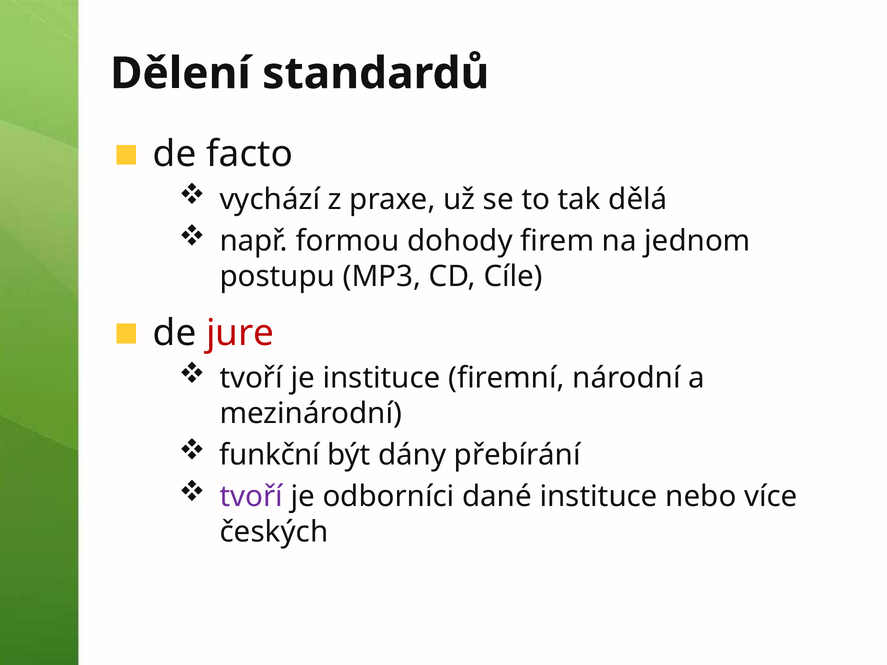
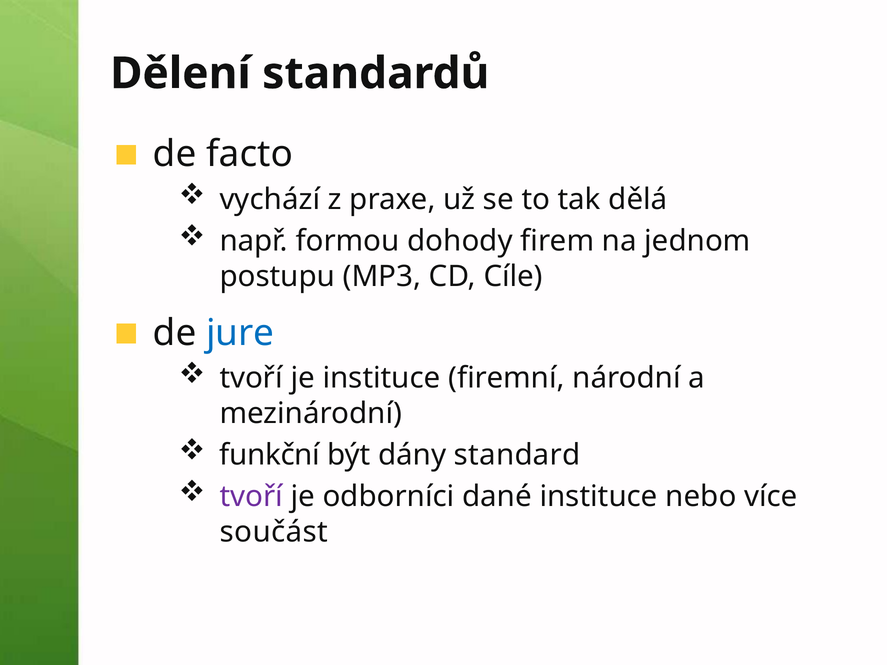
jure colour: red -> blue
přebírání: přebírání -> standard
českých: českých -> součást
